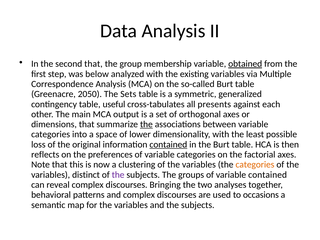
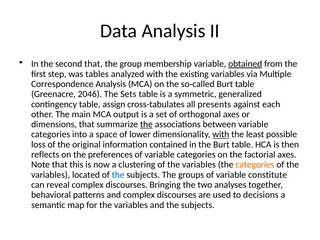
below: below -> tables
2050: 2050 -> 2046
useful: useful -> assign
with at (221, 134) underline: none -> present
contained at (168, 144) underline: present -> none
distinct: distinct -> located
the at (118, 175) colour: purple -> blue
variable contained: contained -> constitute
occasions: occasions -> decisions
